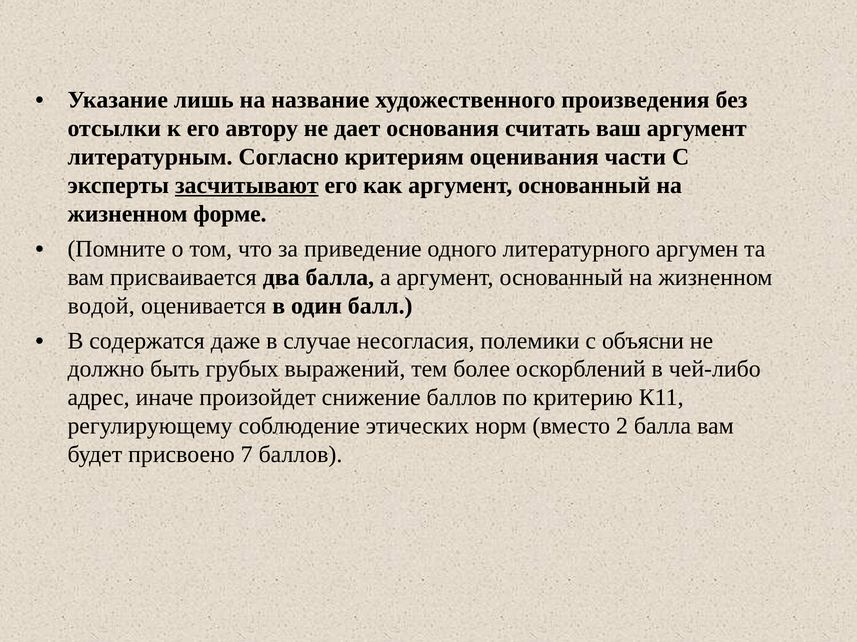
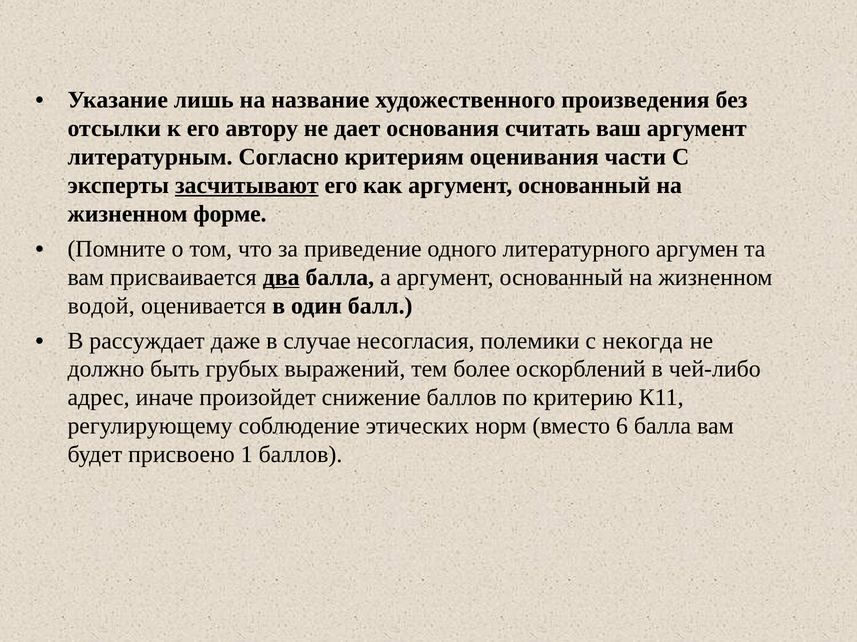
два underline: none -> present
содержатся: содержатся -> рассуждает
объясни: объясни -> некогда
2: 2 -> 6
7: 7 -> 1
